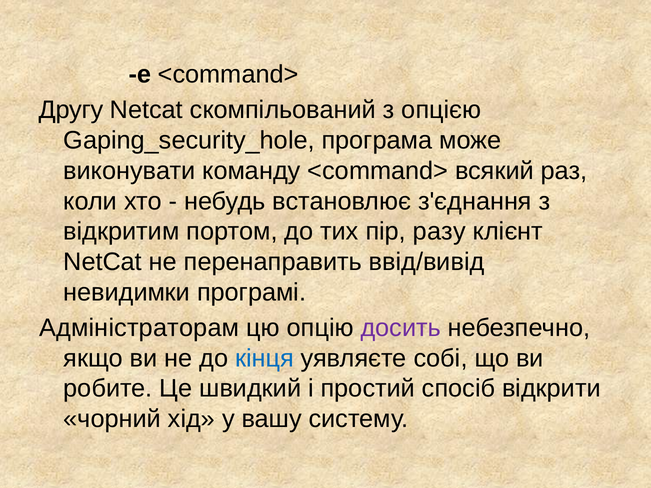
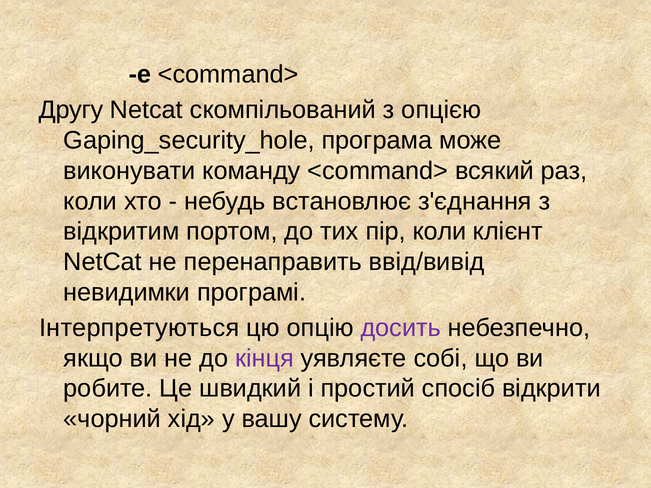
пір разу: разу -> коли
Адміністраторам: Адміністраторам -> Інтерпретуються
кінця colour: blue -> purple
